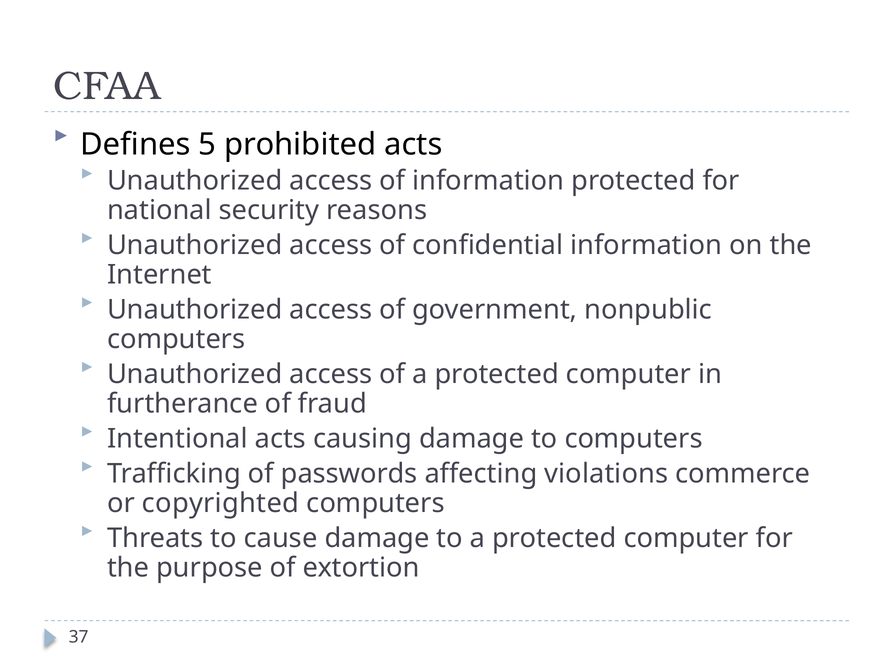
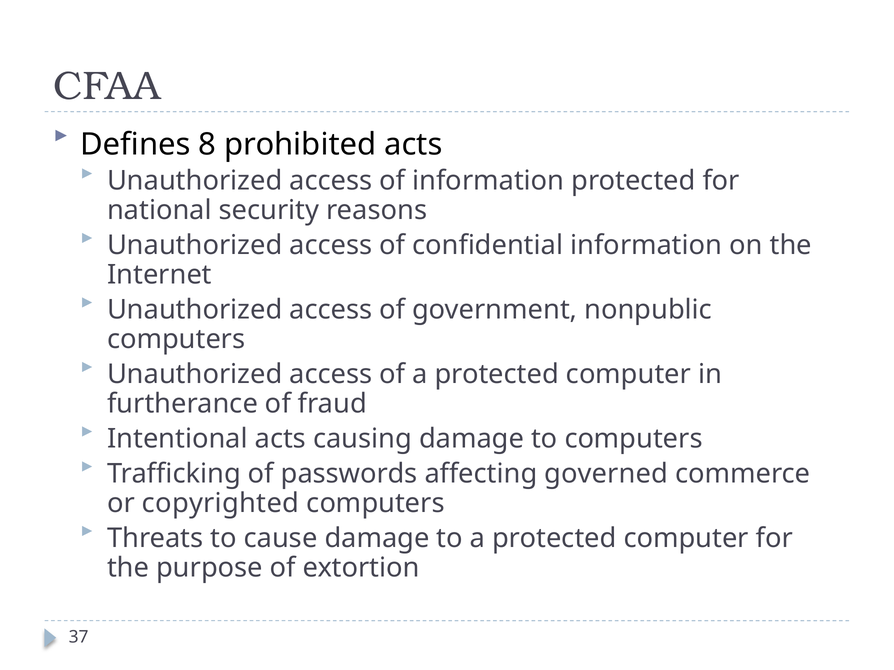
5: 5 -> 8
violations: violations -> governed
